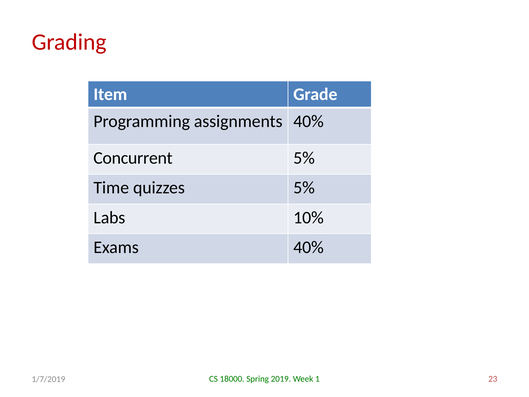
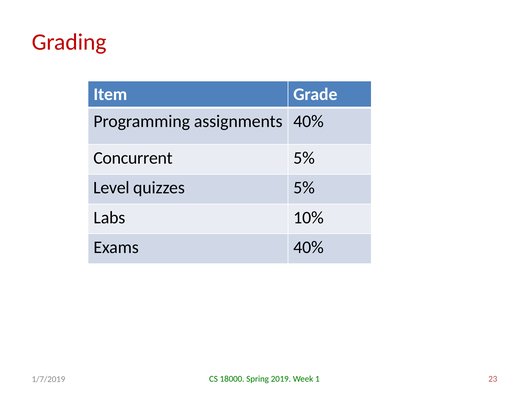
Time: Time -> Level
